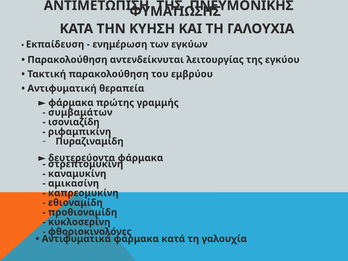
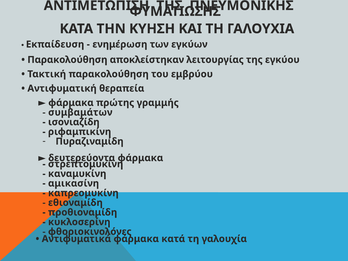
αντενδείκνυται: αντενδείκνυται -> αποκλείστηκαν
